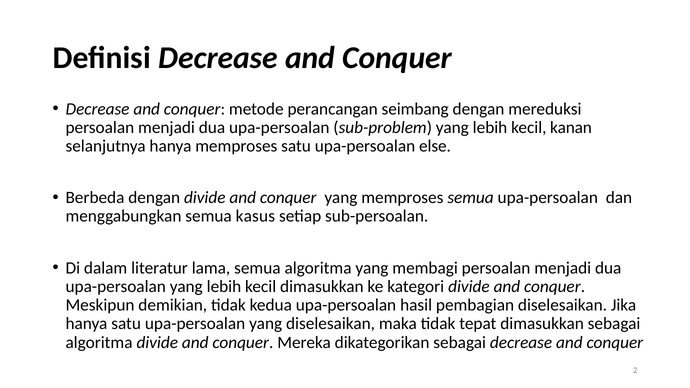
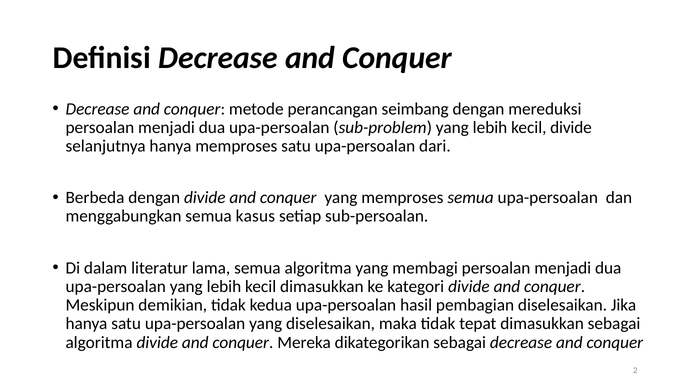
kecil kanan: kanan -> divide
else: else -> dari
